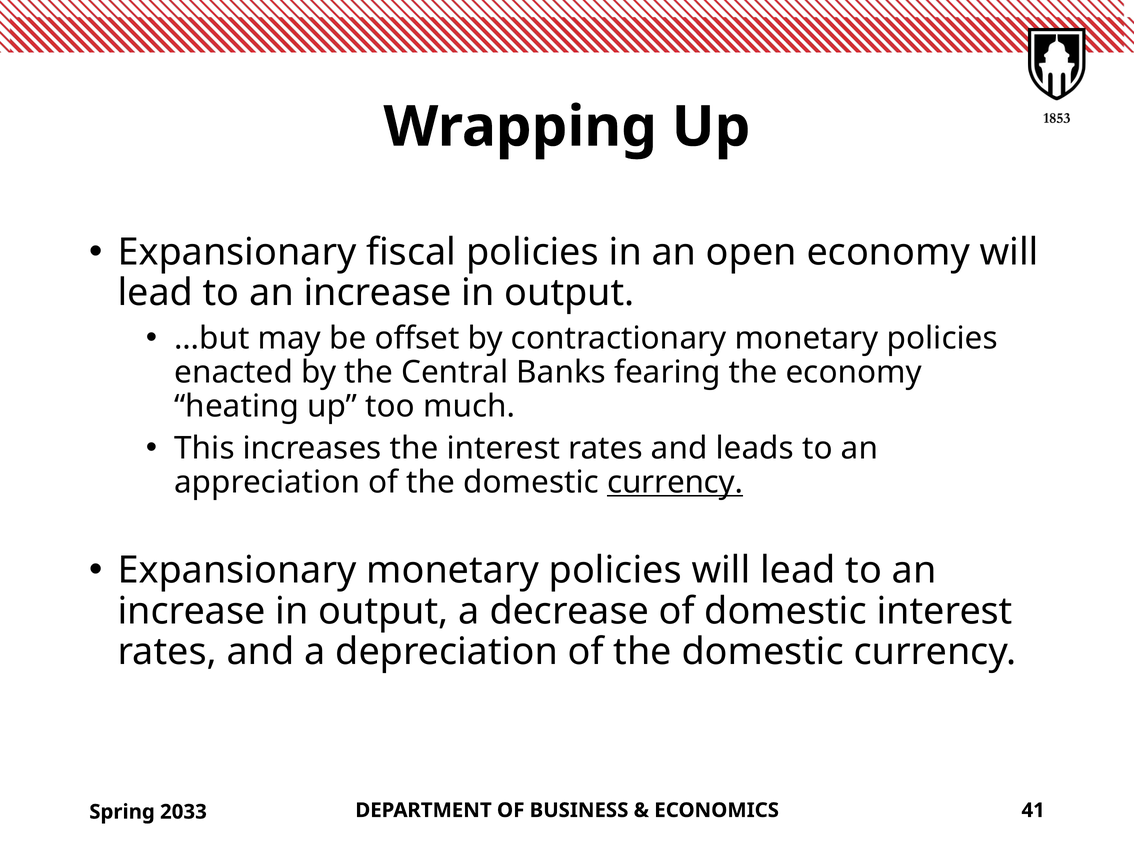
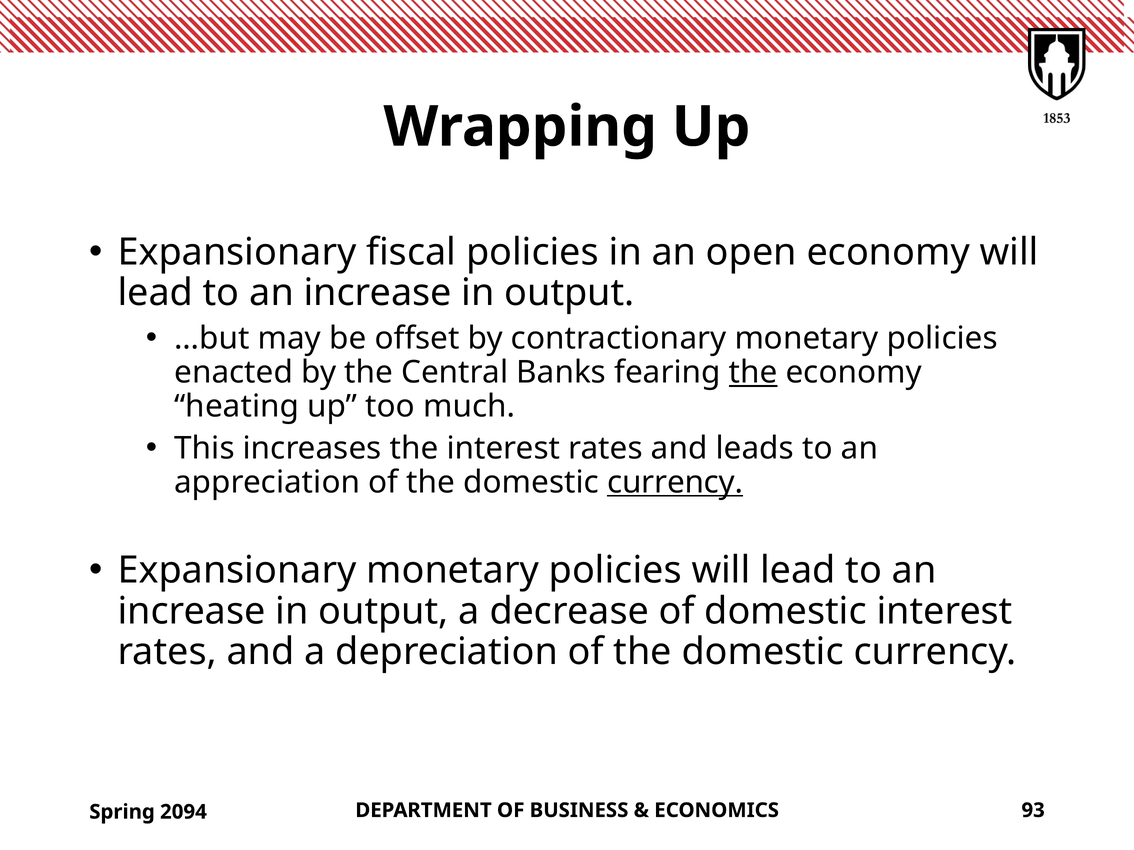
the at (753, 372) underline: none -> present
41: 41 -> 93
2033: 2033 -> 2094
